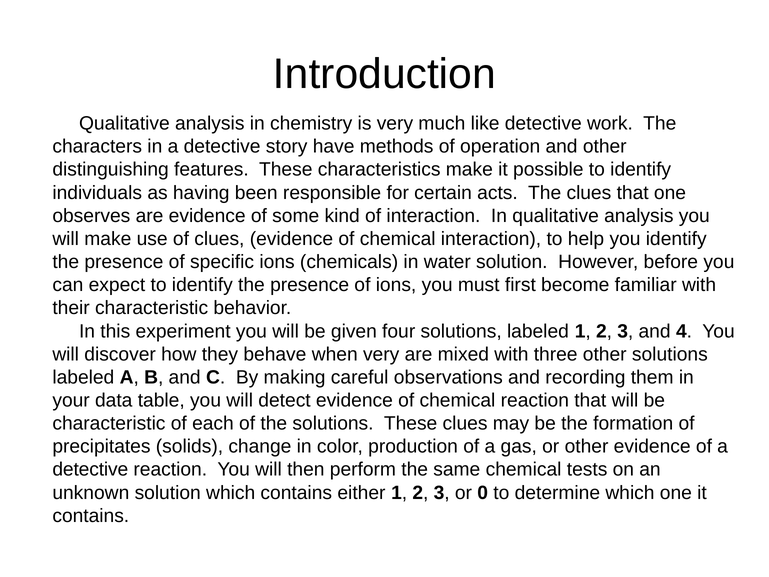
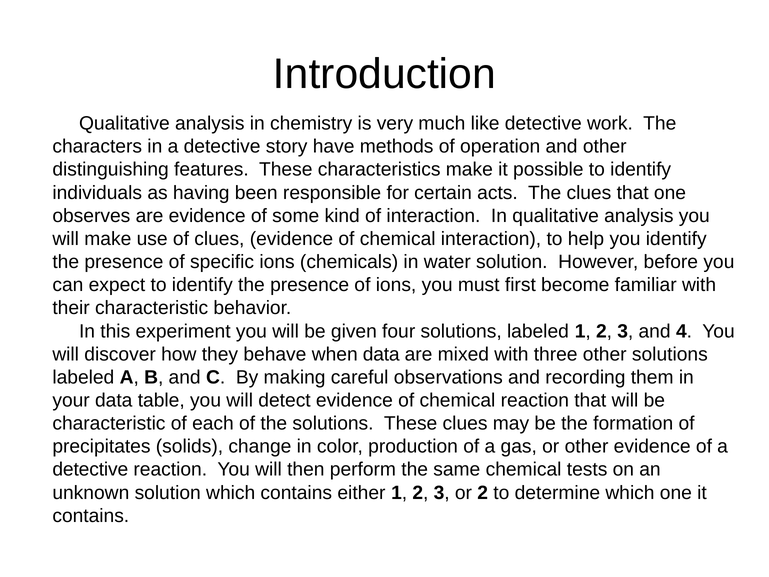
when very: very -> data
or 0: 0 -> 2
